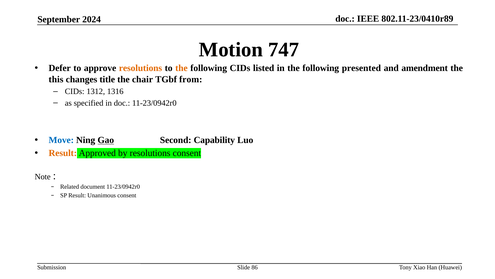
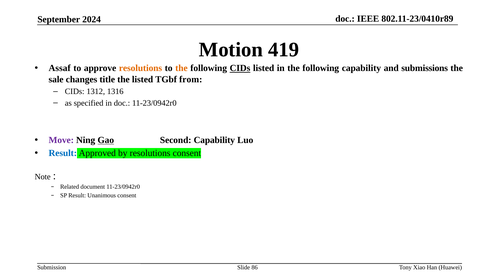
747: 747 -> 419
Defer: Defer -> Assaf
CIDs at (240, 68) underline: none -> present
following presented: presented -> capability
amendment: amendment -> submissions
this: this -> sale
the chair: chair -> listed
Move colour: blue -> purple
Result at (63, 153) colour: orange -> blue
